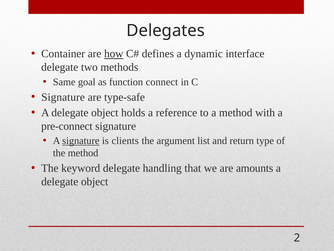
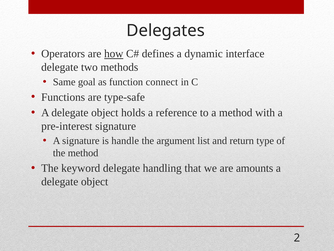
Container: Container -> Operators
Signature at (63, 97): Signature -> Functions
pre-connect: pre-connect -> pre-interest
signature at (81, 141) underline: present -> none
clients: clients -> handle
